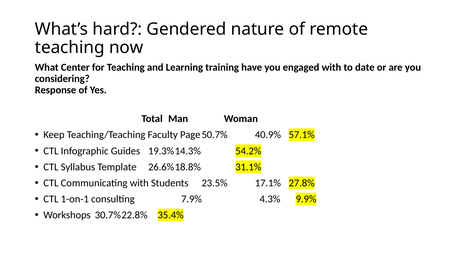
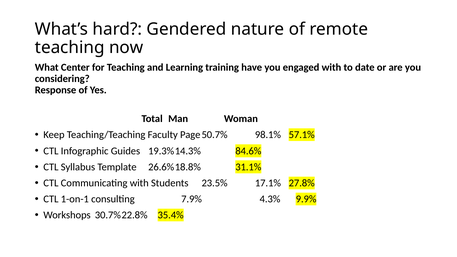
40.9%: 40.9% -> 98.1%
54.2%: 54.2% -> 84.6%
